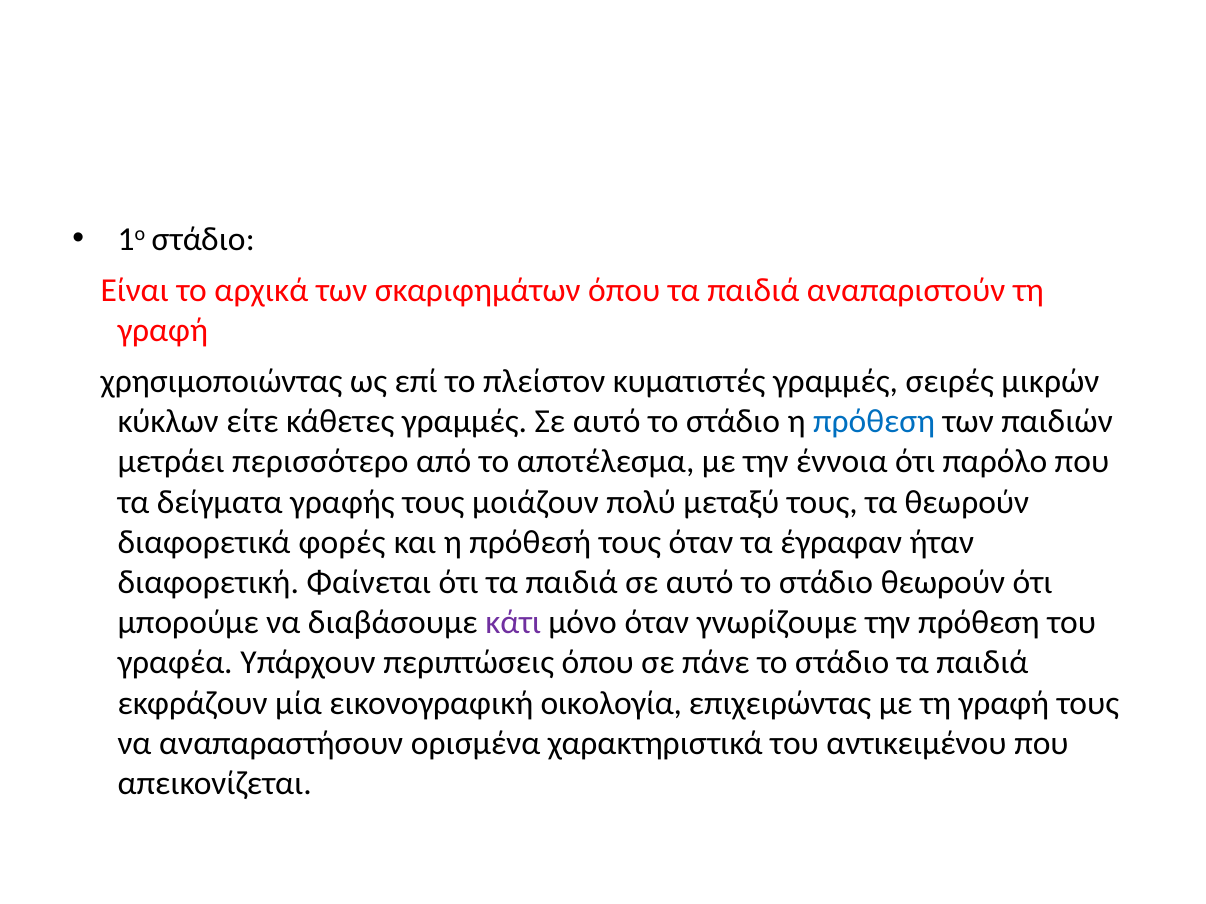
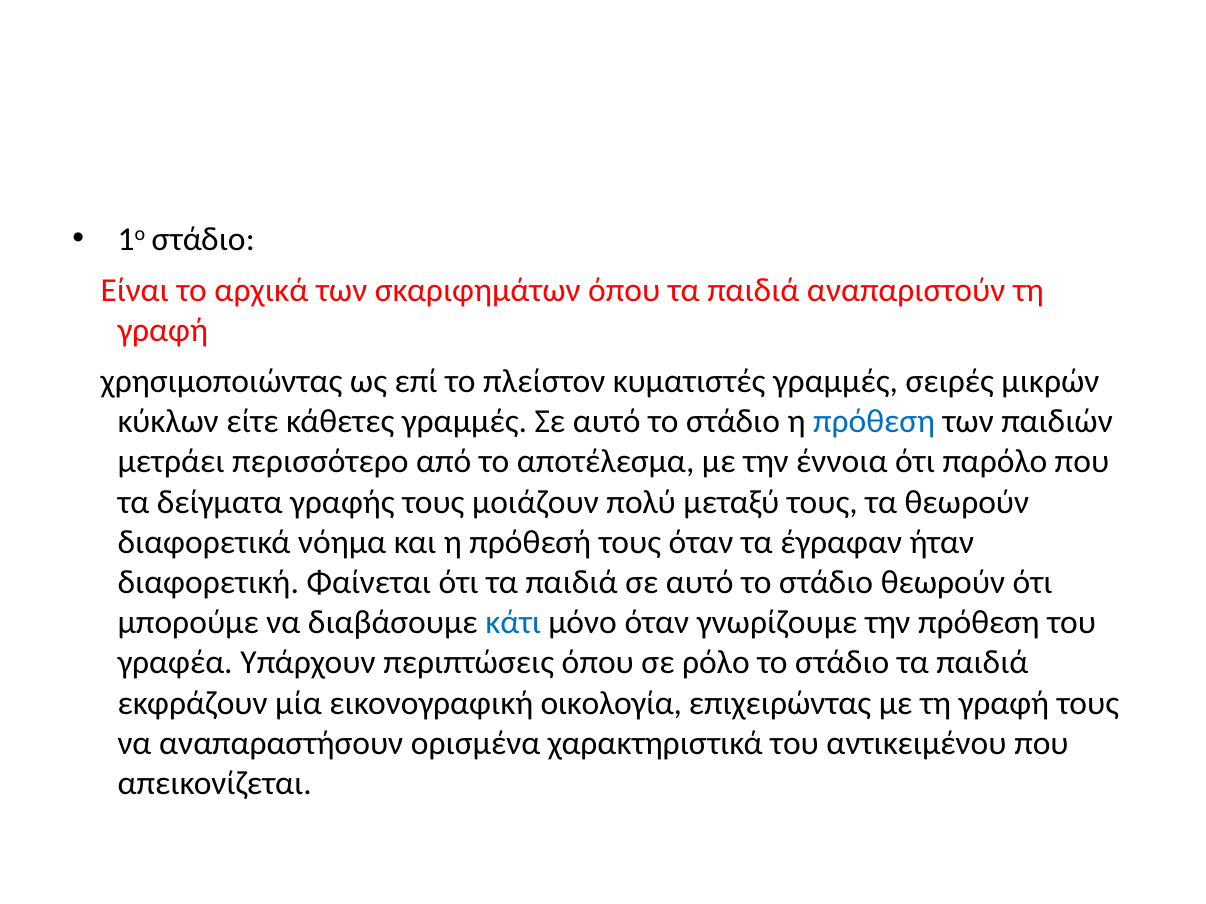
φορές: φορές -> νόημα
κάτι colour: purple -> blue
πάνε: πάνε -> ρόλο
